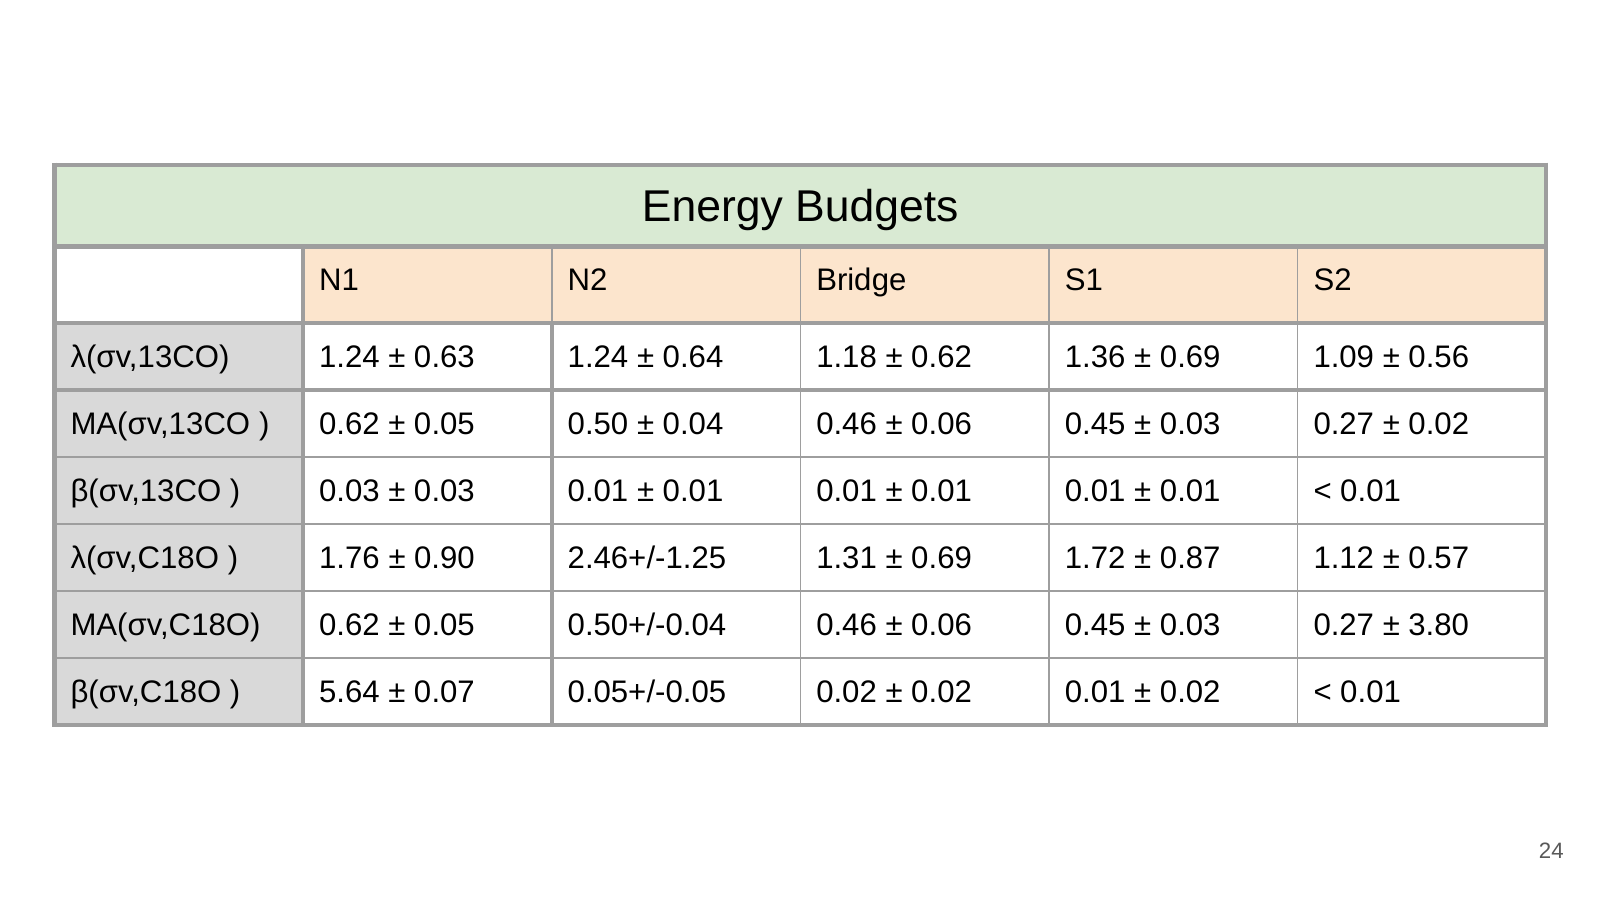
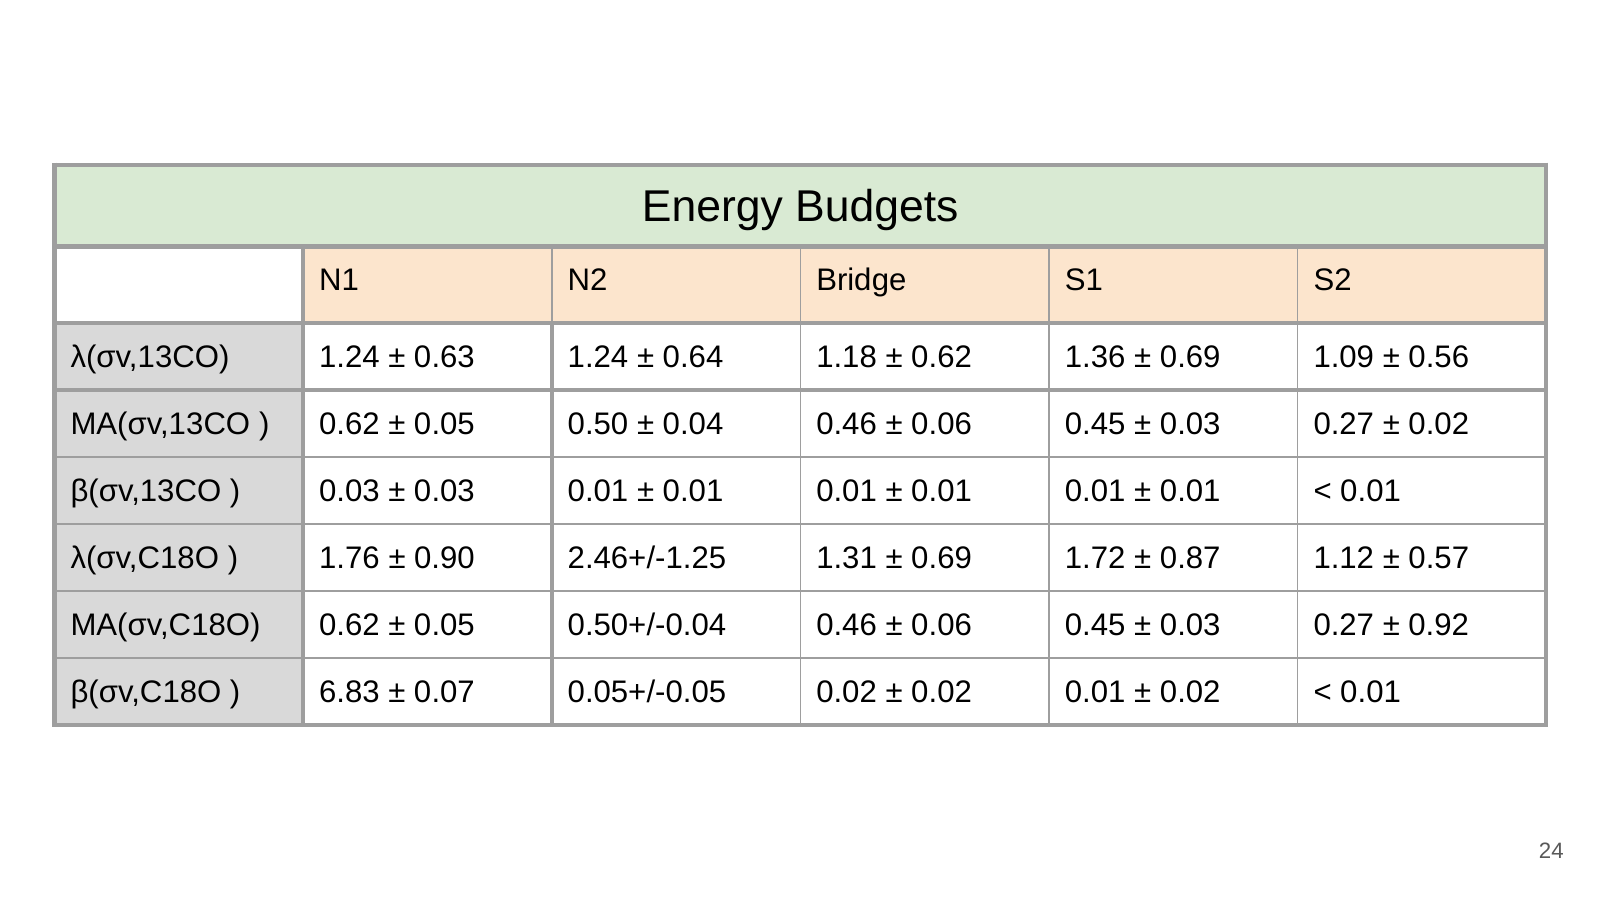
3.80: 3.80 -> 0.92
5.64: 5.64 -> 6.83
